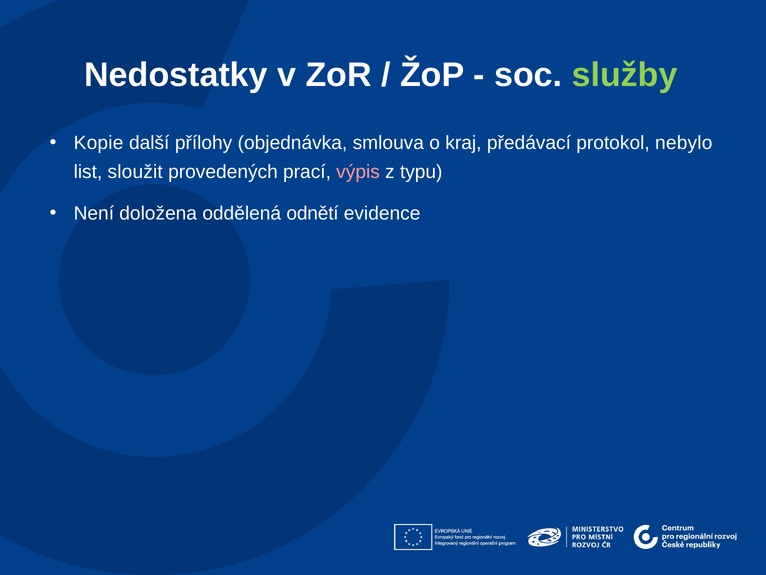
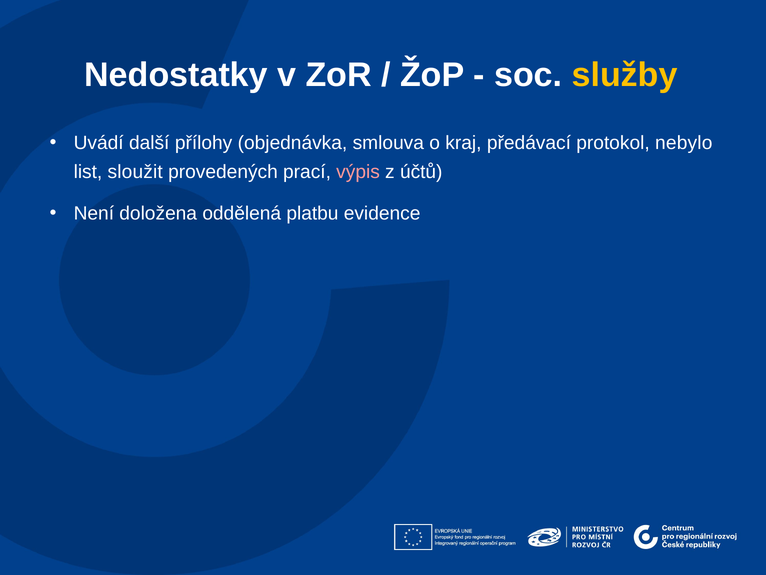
služby colour: light green -> yellow
Kopie: Kopie -> Uvádí
typu: typu -> účtů
odnětí: odnětí -> platbu
